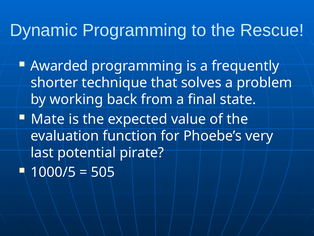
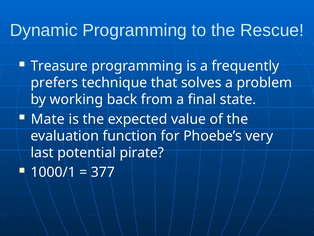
Awarded: Awarded -> Treasure
shorter: shorter -> prefers
1000/5: 1000/5 -> 1000/1
505: 505 -> 377
